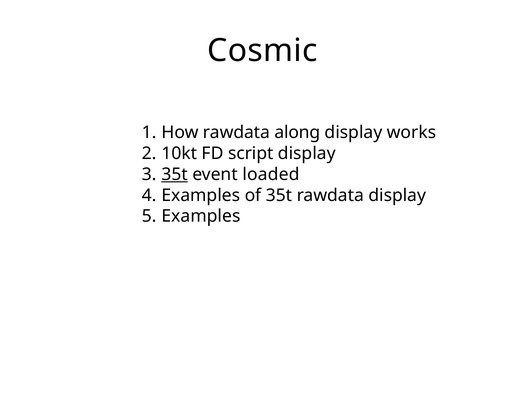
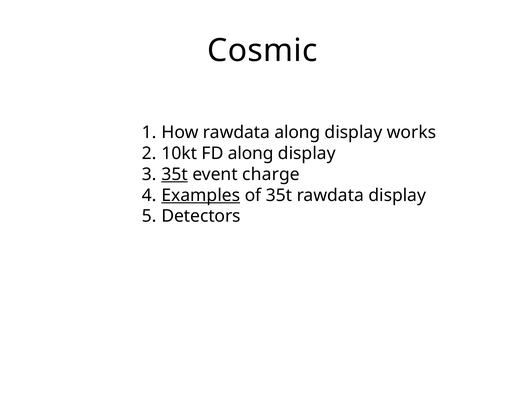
FD script: script -> along
loaded: loaded -> charge
Examples at (201, 196) underline: none -> present
Examples at (201, 217): Examples -> Detectors
